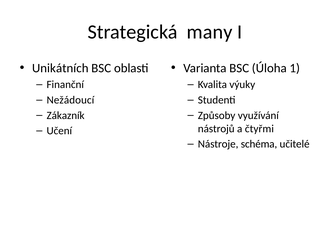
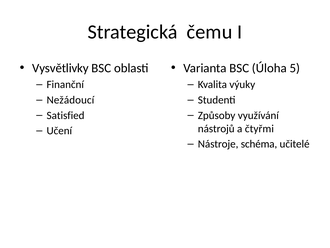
many: many -> čemu
Unikátních: Unikátních -> Vysvětlivky
1: 1 -> 5
Zákazník: Zákazník -> Satisfied
